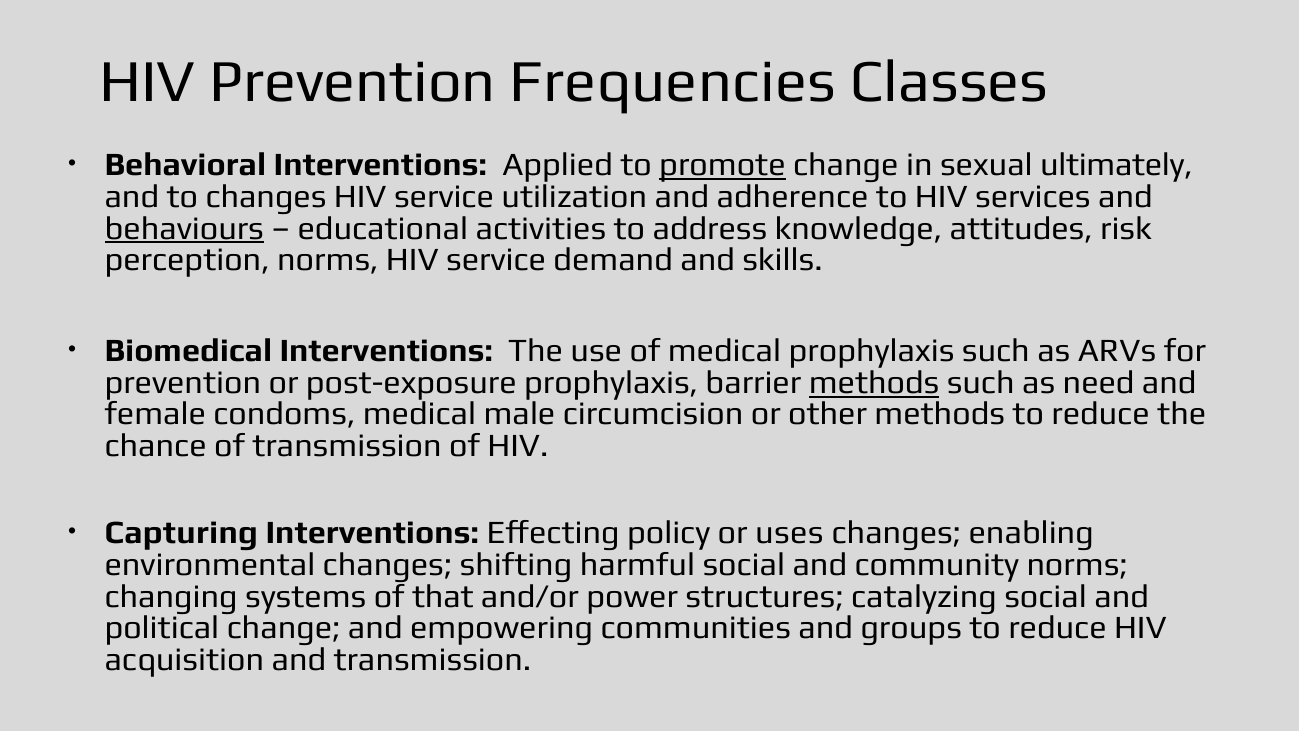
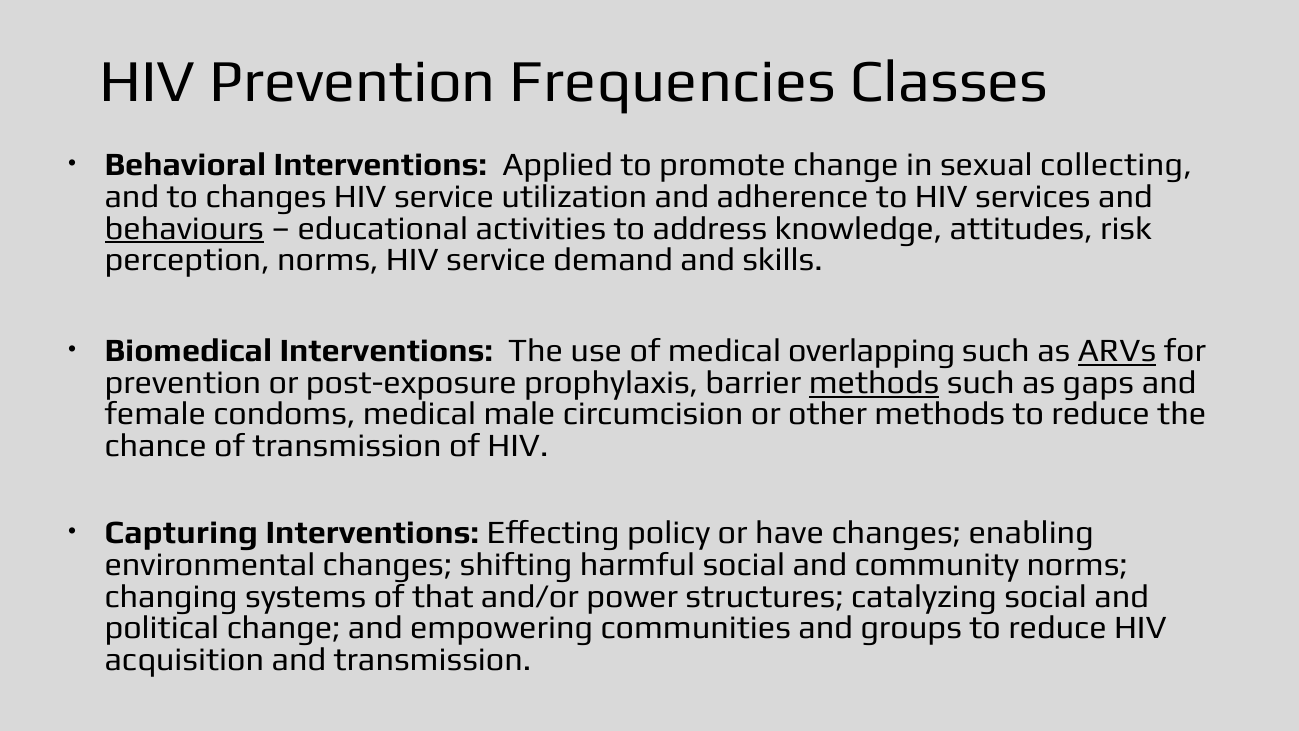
promote underline: present -> none
ultimately: ultimately -> collecting
medical prophylaxis: prophylaxis -> overlapping
ARVs underline: none -> present
need: need -> gaps
uses: uses -> have
